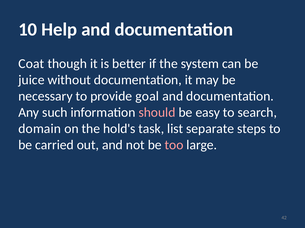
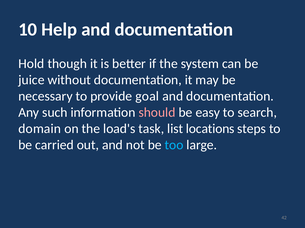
Coat: Coat -> Hold
hold's: hold's -> load's
separate: separate -> locations
too colour: pink -> light blue
